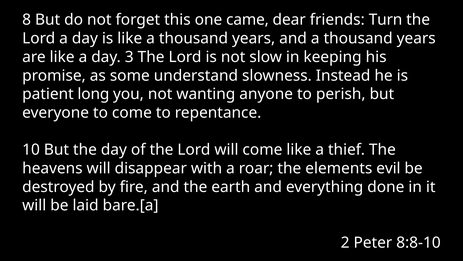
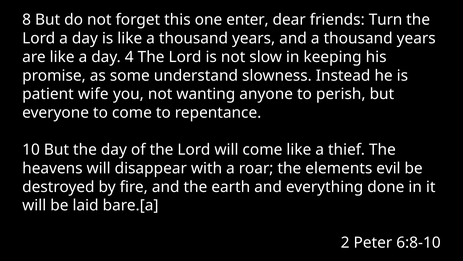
came: came -> enter
3: 3 -> 4
long: long -> wife
8:8-10: 8:8-10 -> 6:8-10
